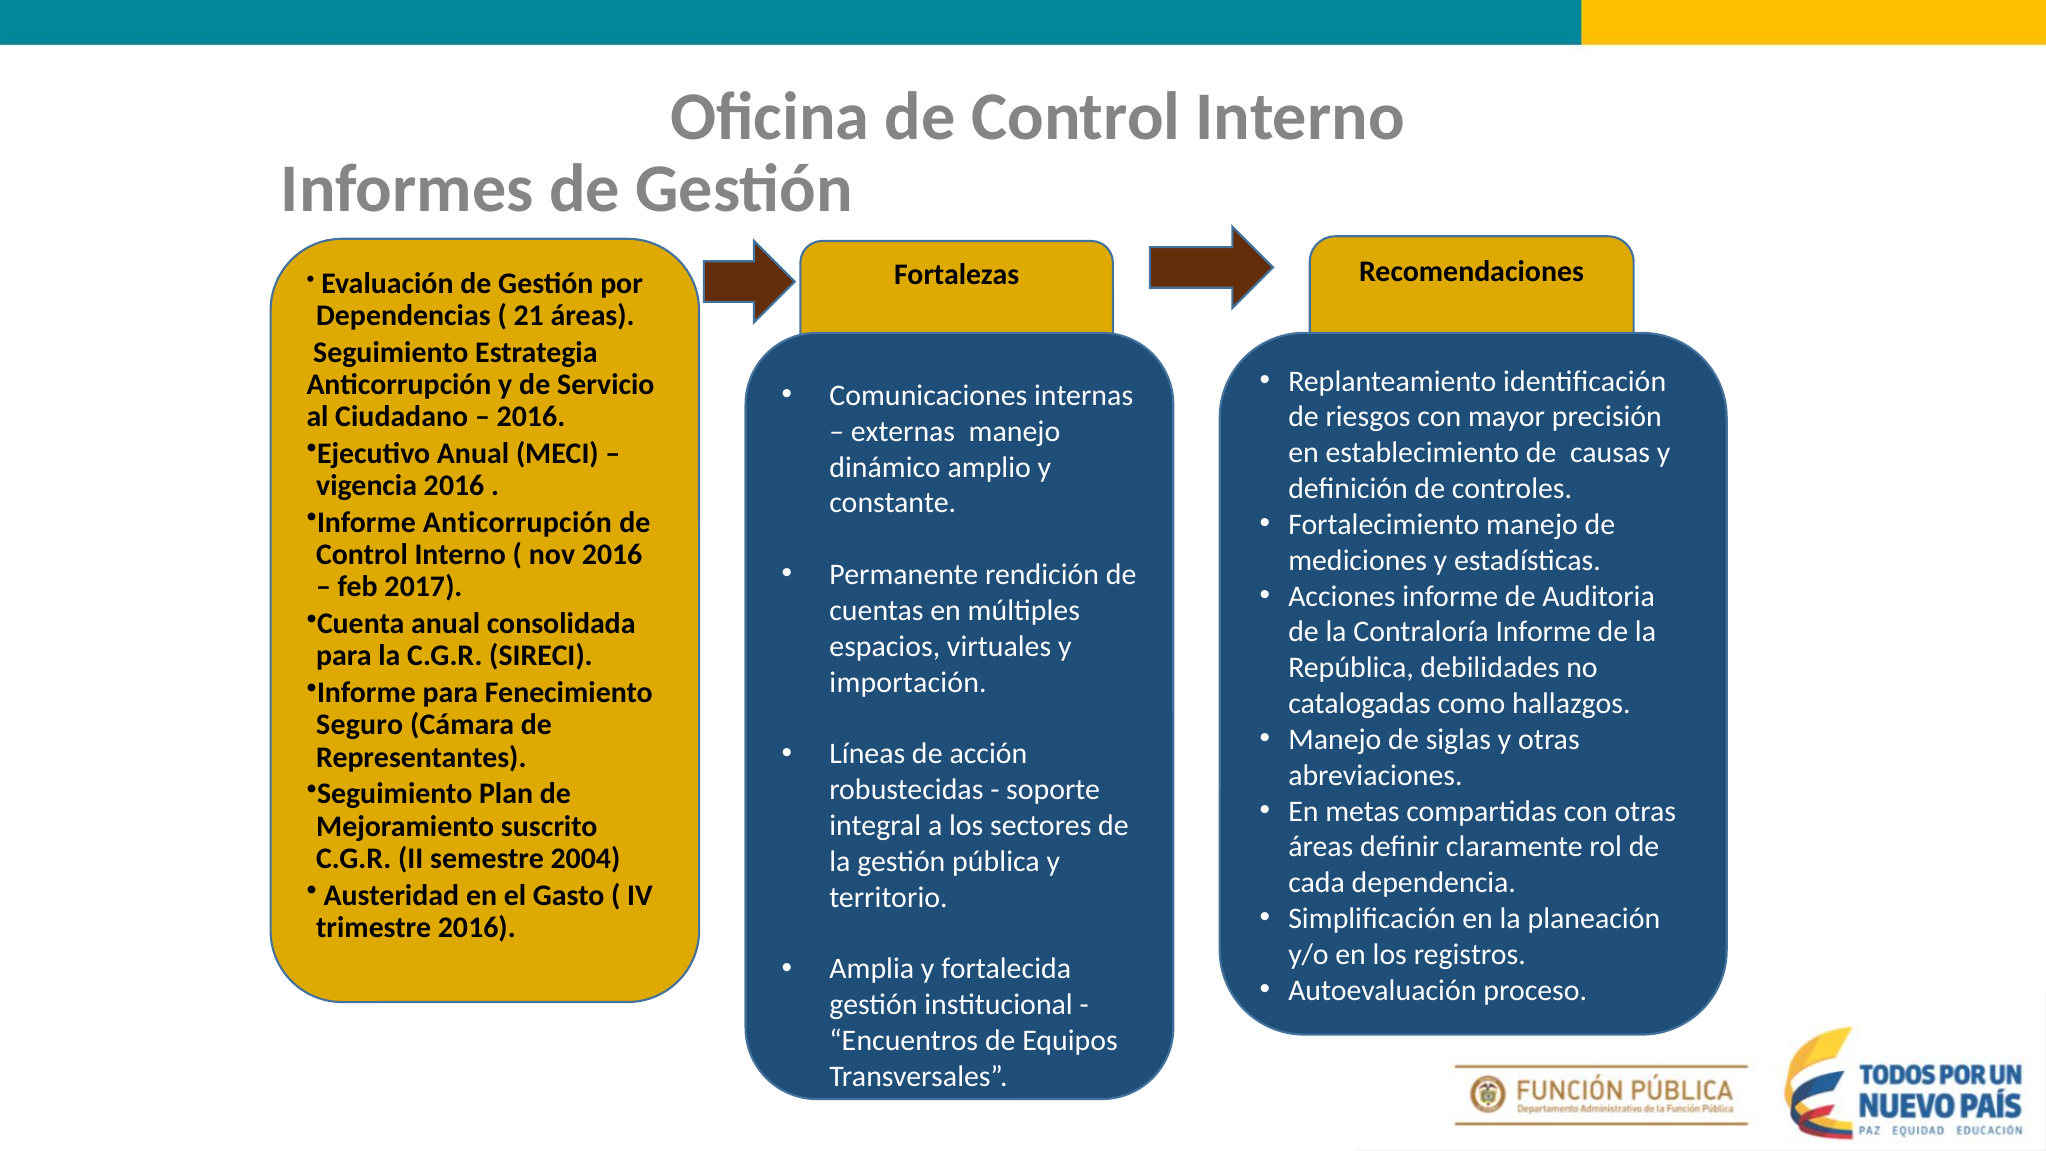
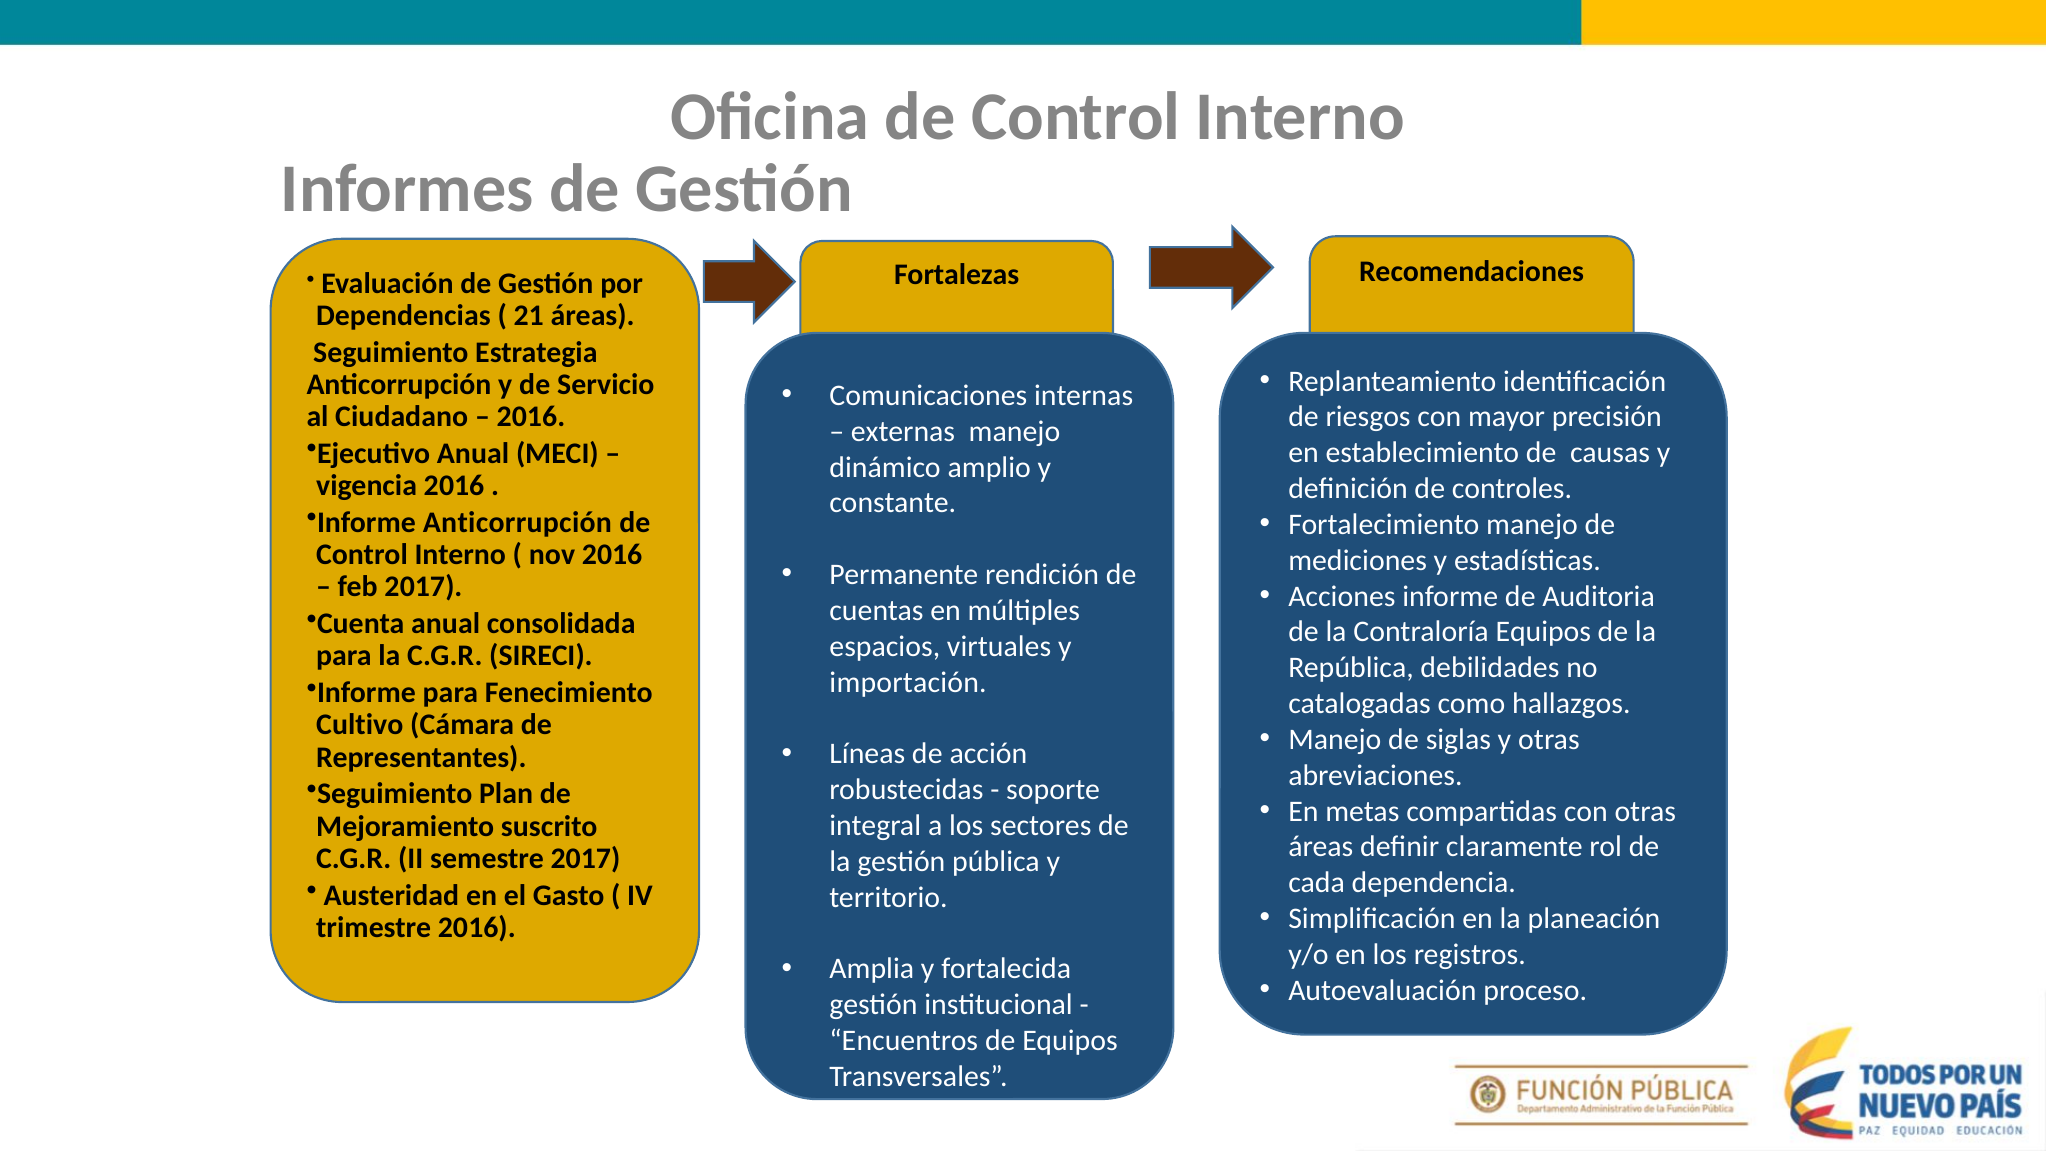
Contraloría Informe: Informe -> Equipos
Seguro: Seguro -> Cultivo
semestre 2004: 2004 -> 2017
